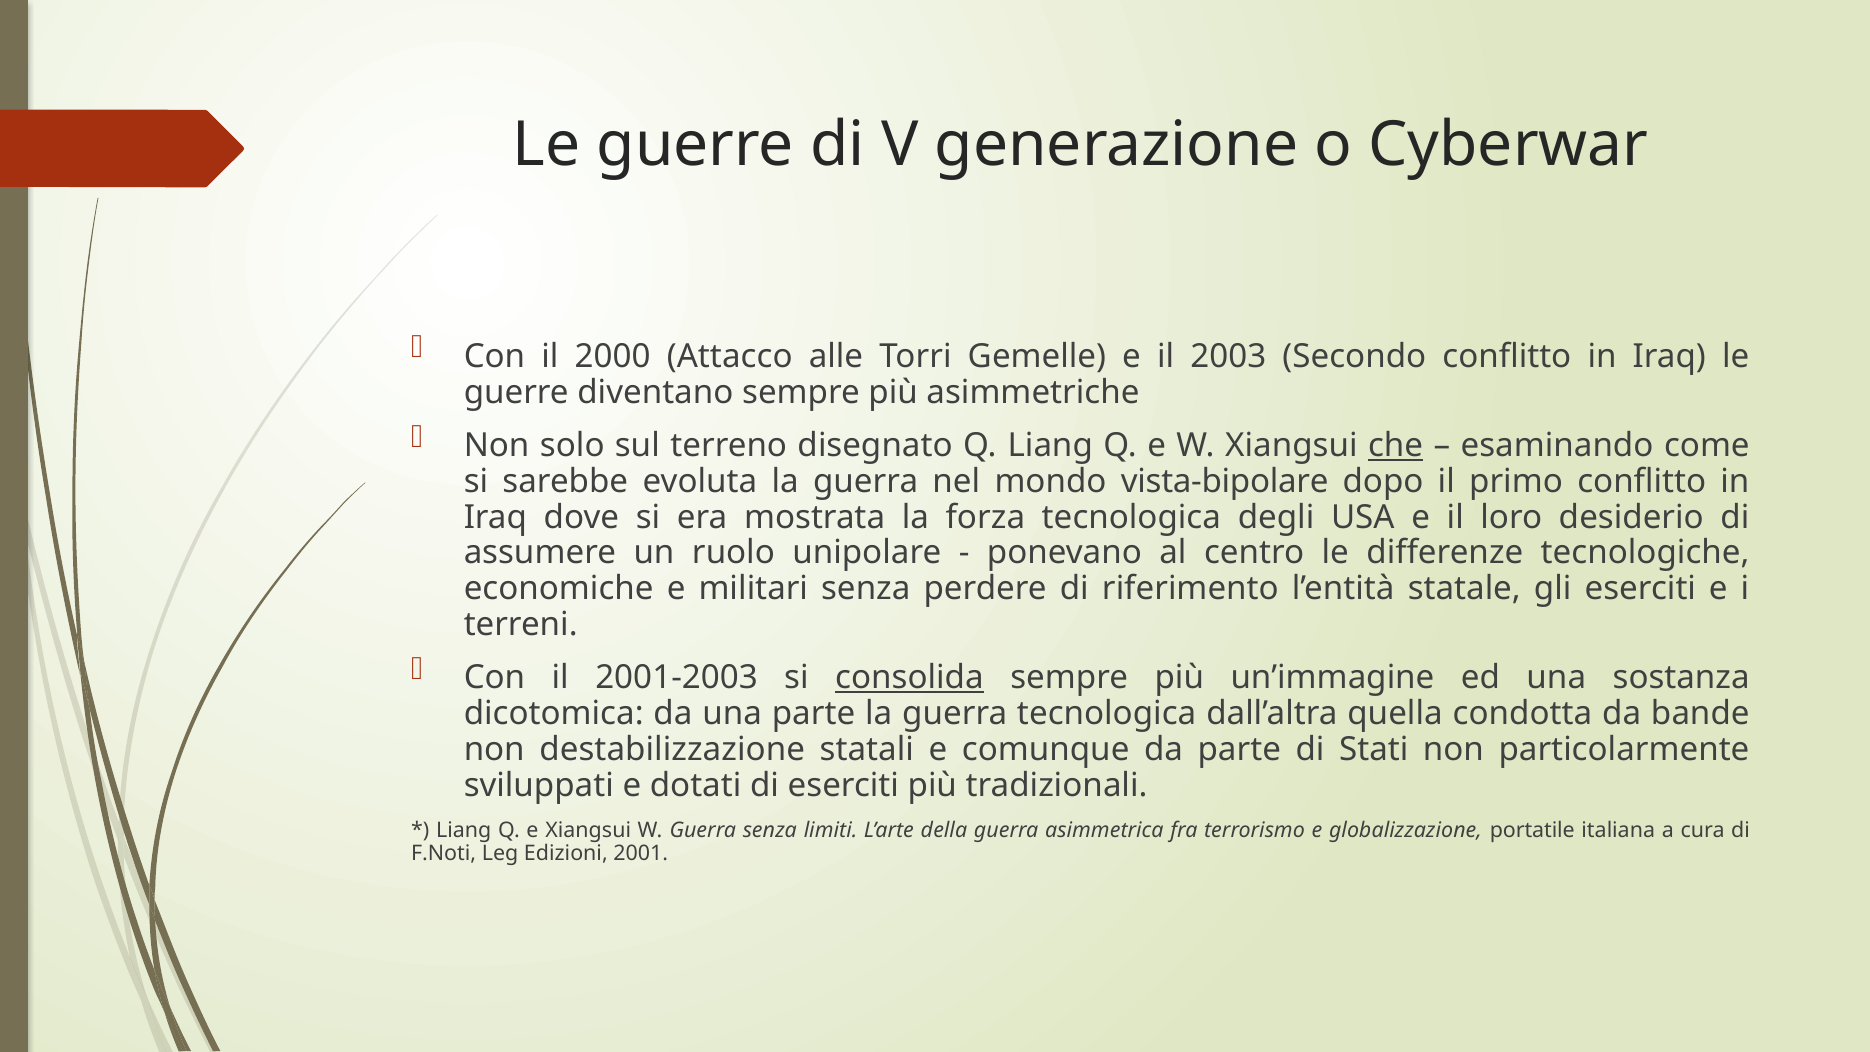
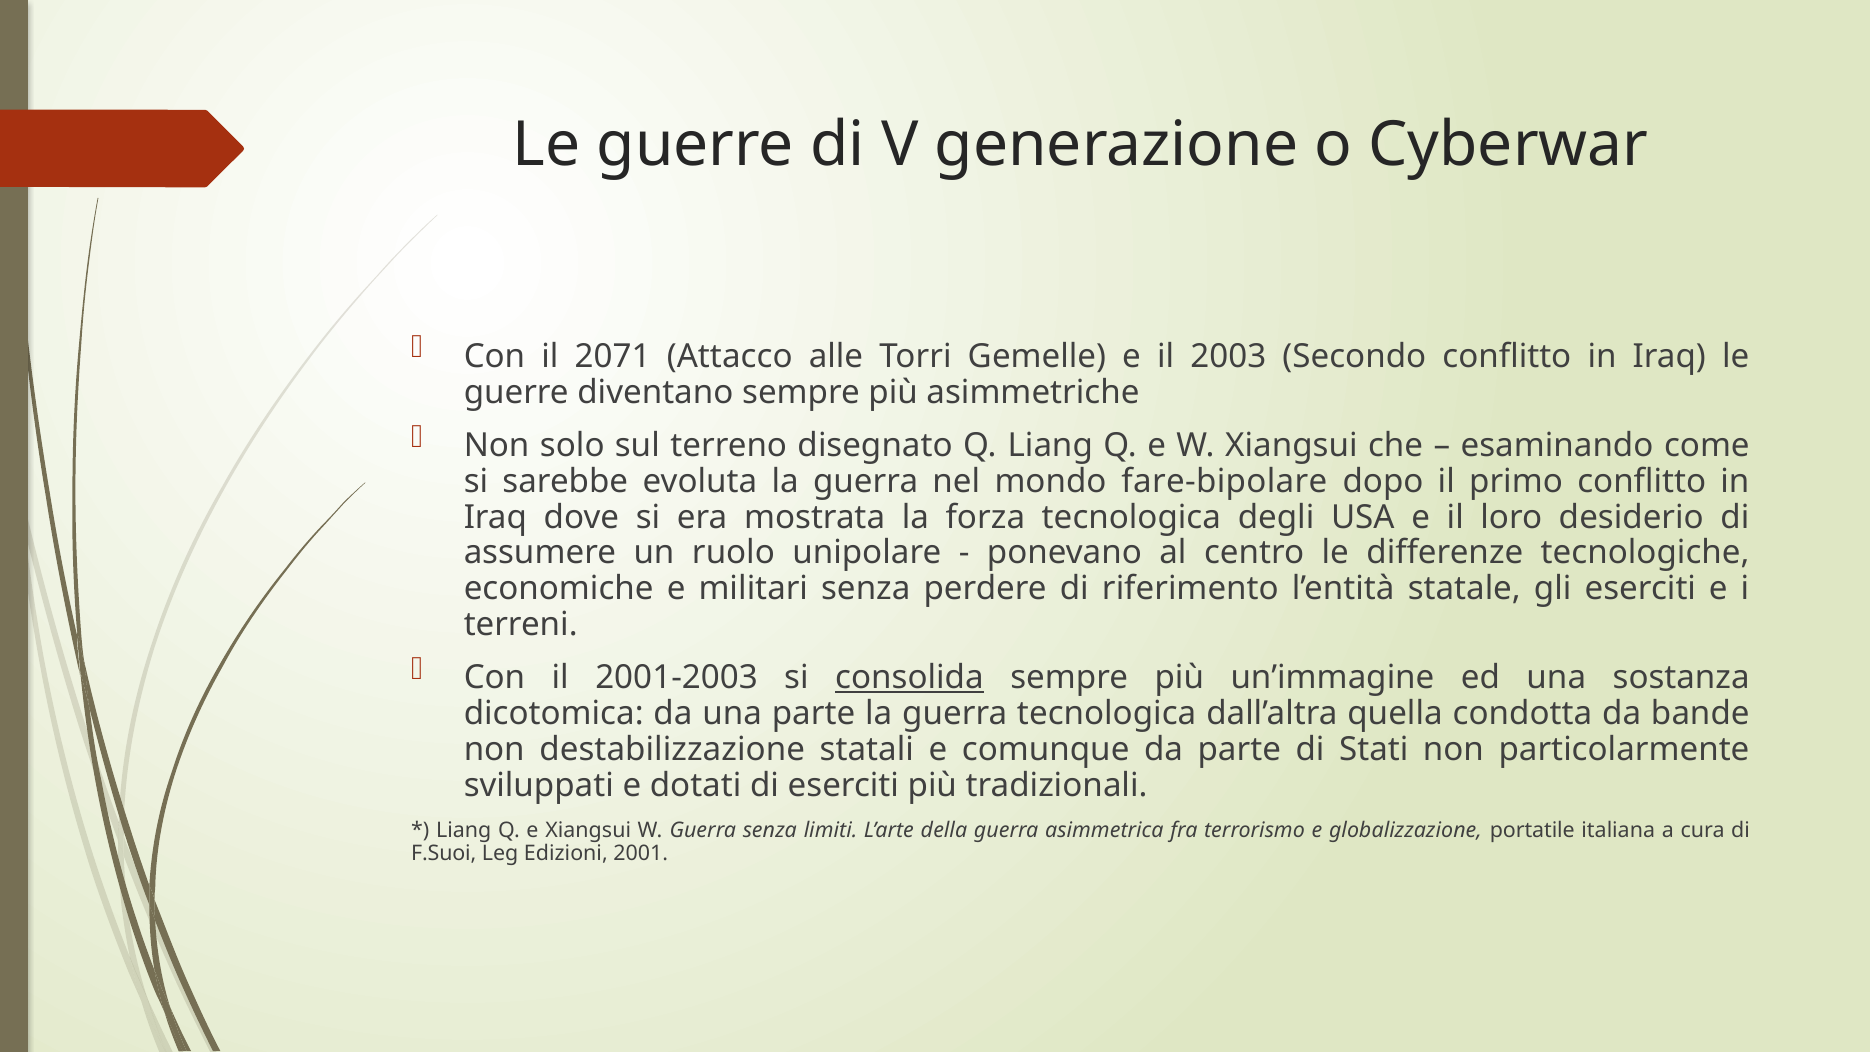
2000: 2000 -> 2071
che underline: present -> none
vista-bipolare: vista-bipolare -> fare-bipolare
F.Noti: F.Noti -> F.Suoi
